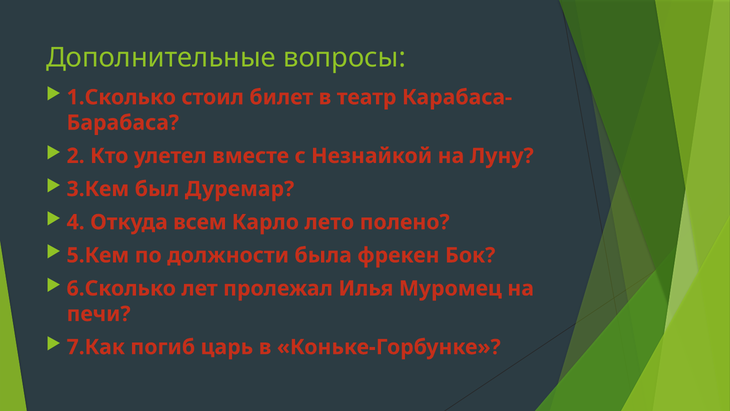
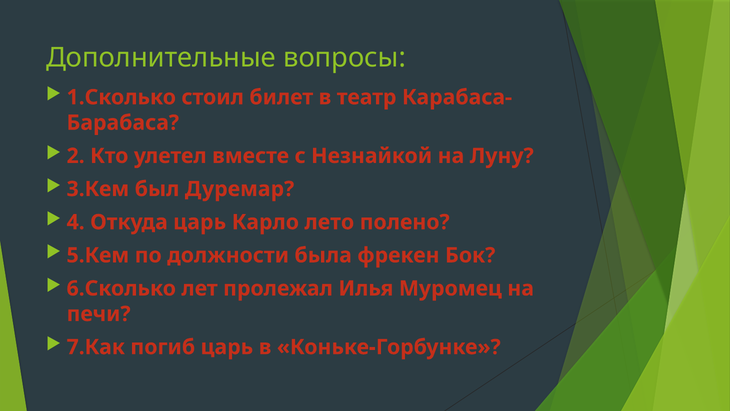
Откуда всем: всем -> царь
